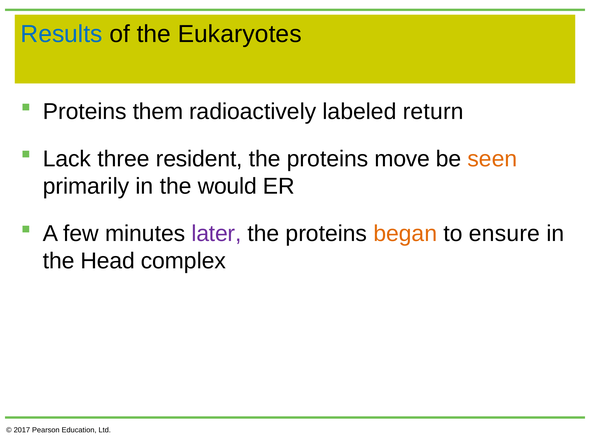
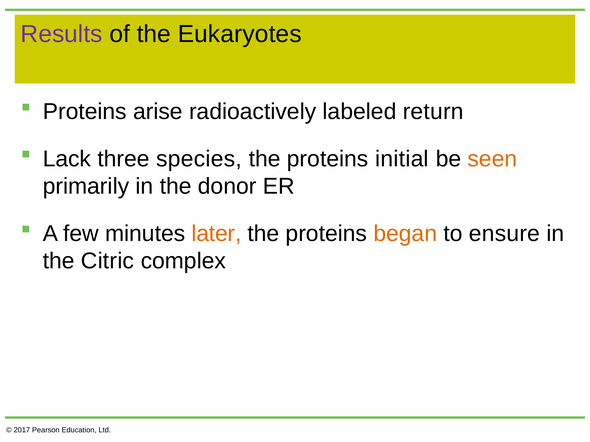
Results colour: blue -> purple
them: them -> arise
resident: resident -> species
move: move -> initial
would: would -> donor
later colour: purple -> orange
Head: Head -> Citric
